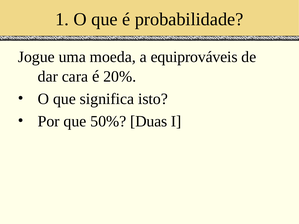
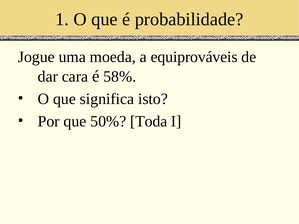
20%: 20% -> 58%
Duas: Duas -> Toda
